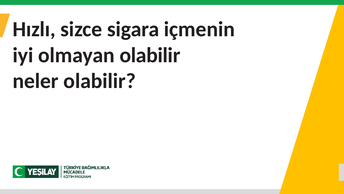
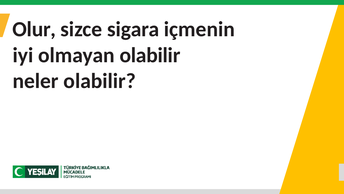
Hızlı: Hızlı -> Olur
